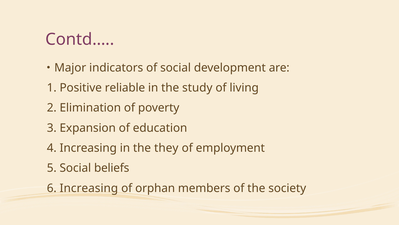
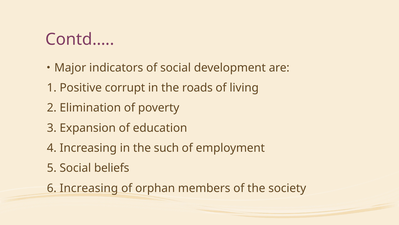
reliable: reliable -> corrupt
study: study -> roads
they: they -> such
